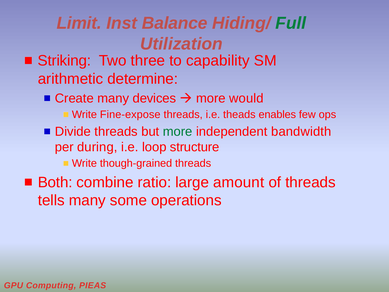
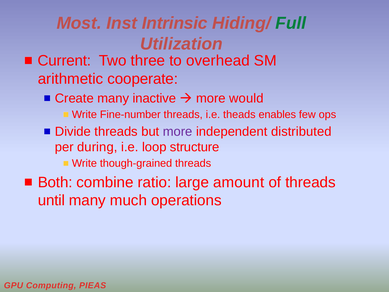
Limit: Limit -> Most
Balance: Balance -> Intrinsic
Striking: Striking -> Current
capability: capability -> overhead
determine: determine -> cooperate
devices: devices -> inactive
Fine-expose: Fine-expose -> Fine-number
more at (178, 131) colour: green -> purple
bandwidth: bandwidth -> distributed
tells: tells -> until
some: some -> much
